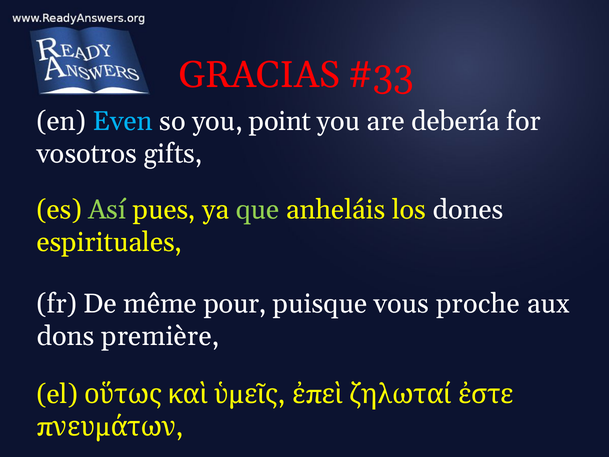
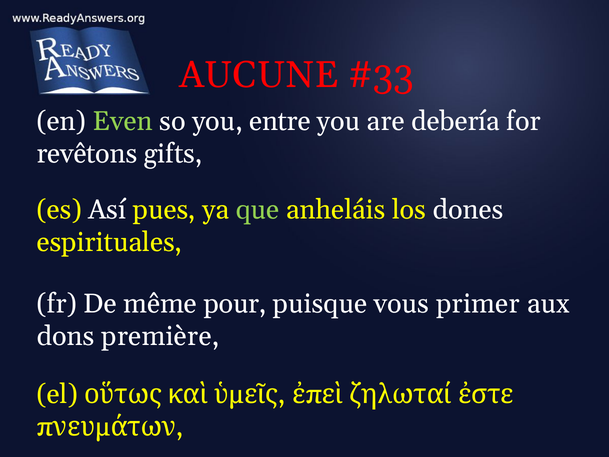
GRACIAS: GRACIAS -> AUCUNE
Even colour: light blue -> light green
point: point -> entre
vosotros: vosotros -> revêtons
Así colour: light green -> white
proche: proche -> primer
